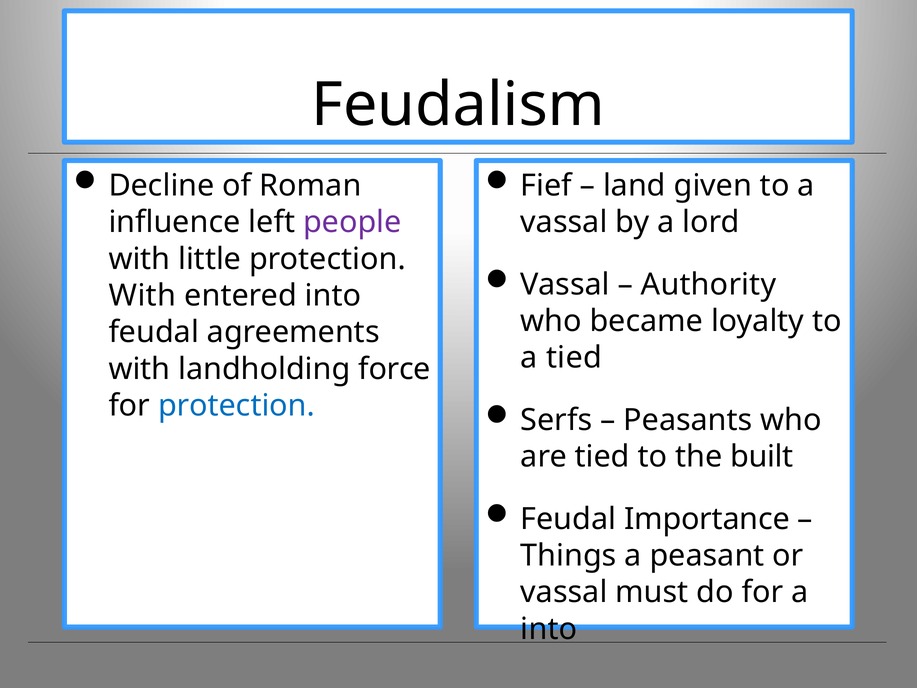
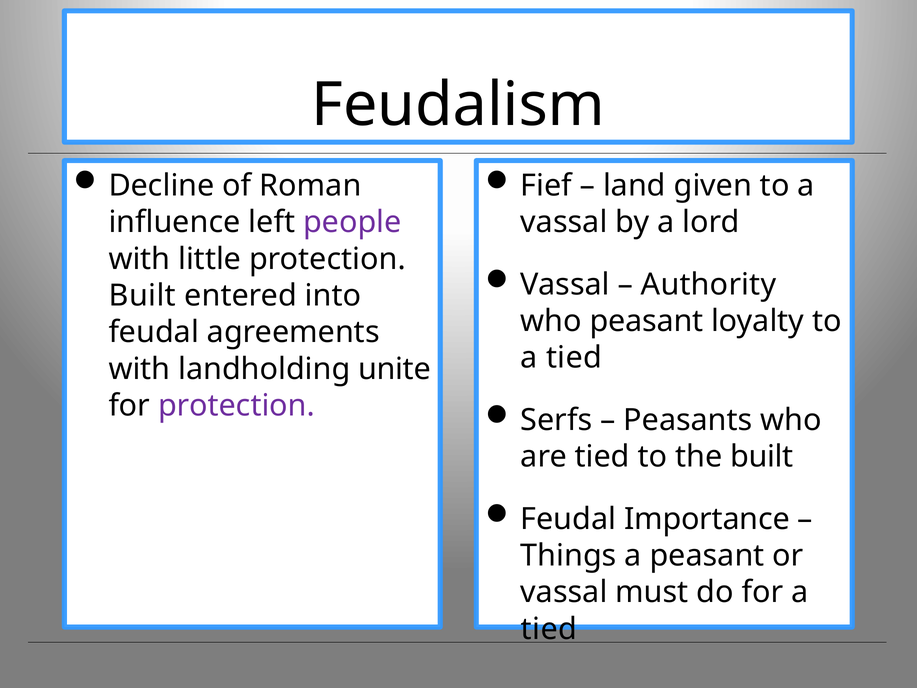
With at (142, 296): With -> Built
who became: became -> peasant
force: force -> unite
protection at (236, 406) colour: blue -> purple
into at (549, 629): into -> tied
